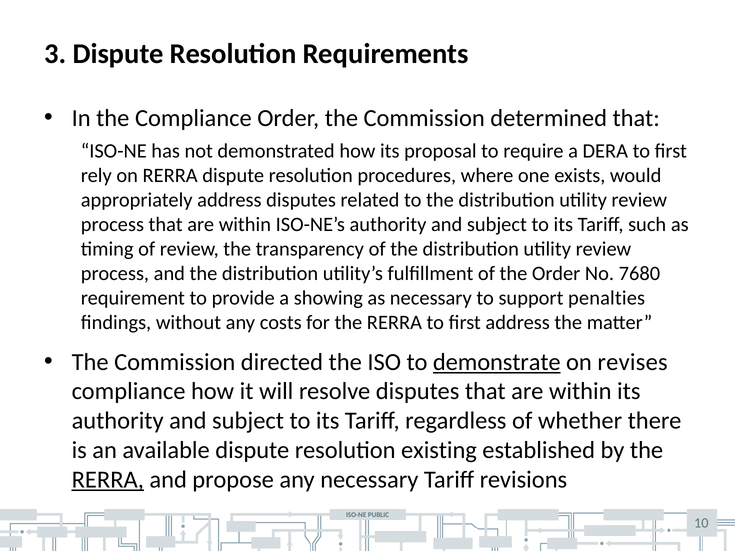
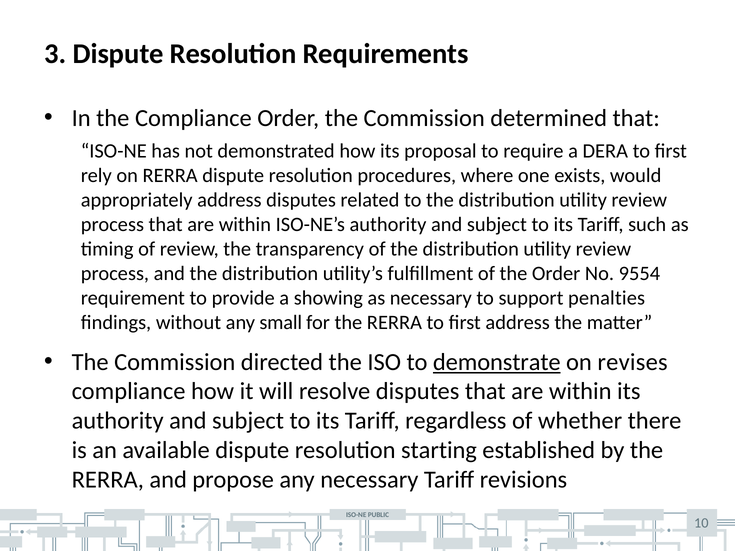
7680: 7680 -> 9554
costs: costs -> small
existing: existing -> starting
RERRA at (108, 480) underline: present -> none
